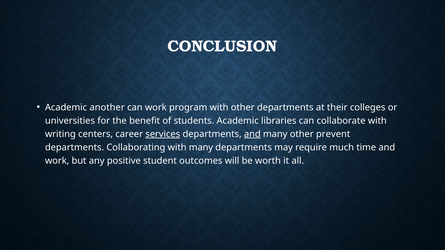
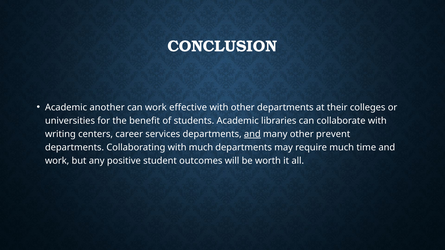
program: program -> effective
services underline: present -> none
with many: many -> much
